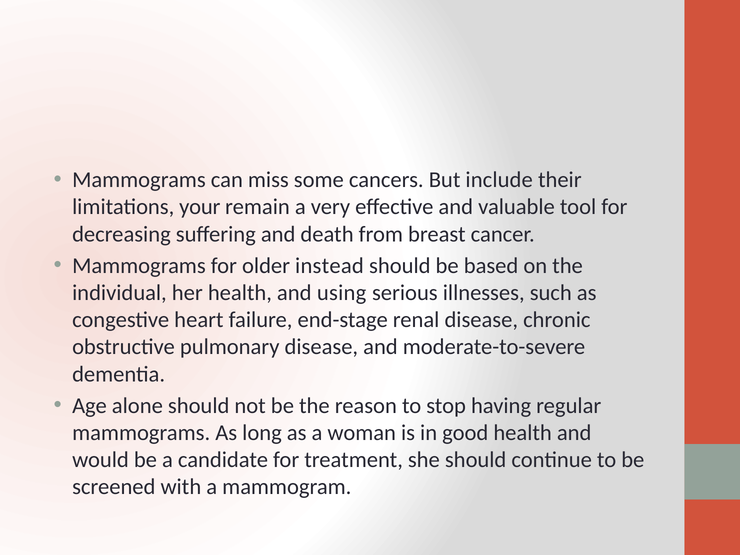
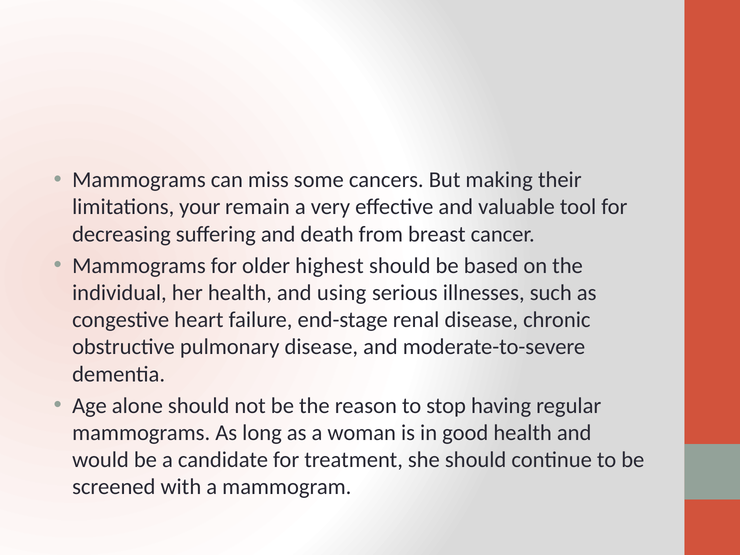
include: include -> making
instead: instead -> highest
